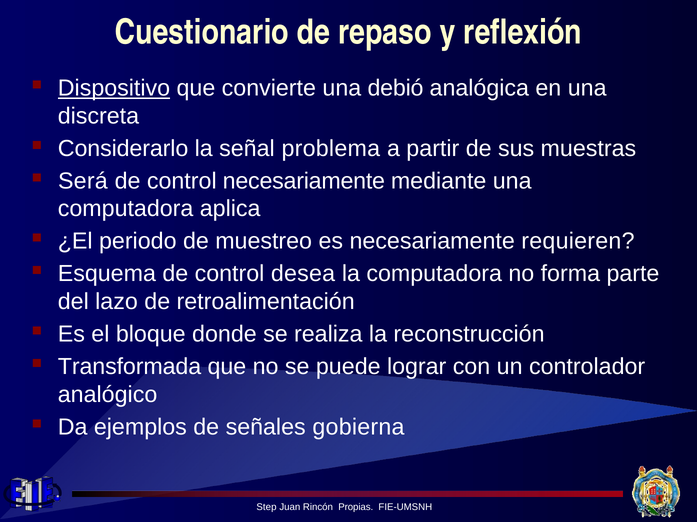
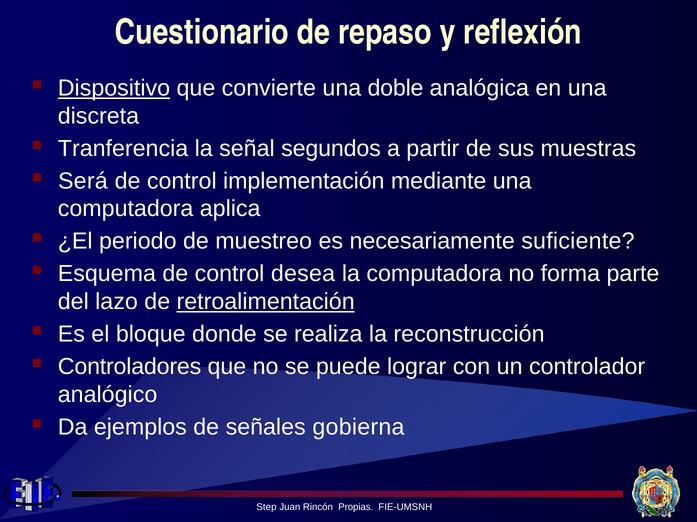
debió: debió -> doble
Considerarlo: Considerarlo -> Tranferencia
problema: problema -> segundos
control necesariamente: necesariamente -> implementación
requieren: requieren -> suficiente
retroalimentación underline: none -> present
Transformada: Transformada -> Controladores
